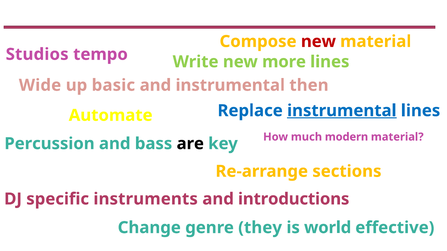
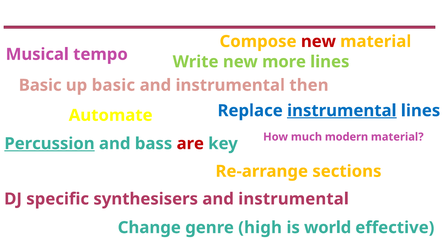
Studios: Studios -> Musical
Wide at (40, 85): Wide -> Basic
Percussion underline: none -> present
are colour: black -> red
instruments: instruments -> synthesisers
introductions at (294, 199): introductions -> instrumental
they: they -> high
